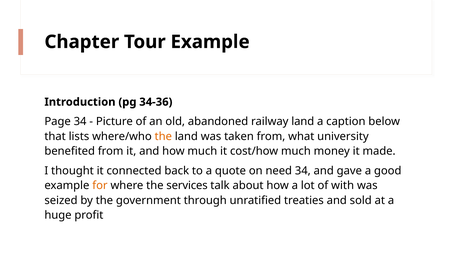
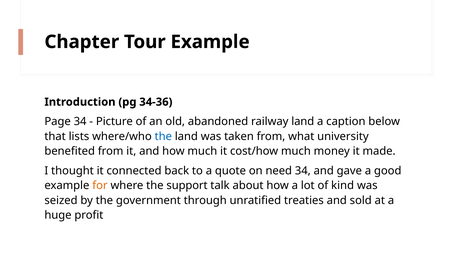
the at (163, 136) colour: orange -> blue
services: services -> support
with: with -> kind
